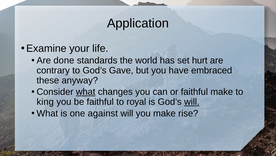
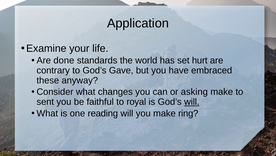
what at (86, 91) underline: present -> none
or faithful: faithful -> asking
king: king -> sent
against: against -> reading
rise: rise -> ring
